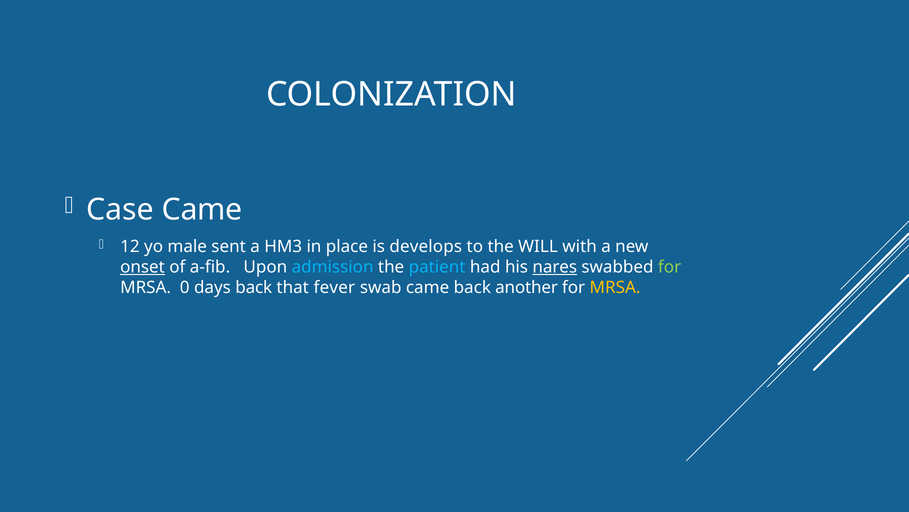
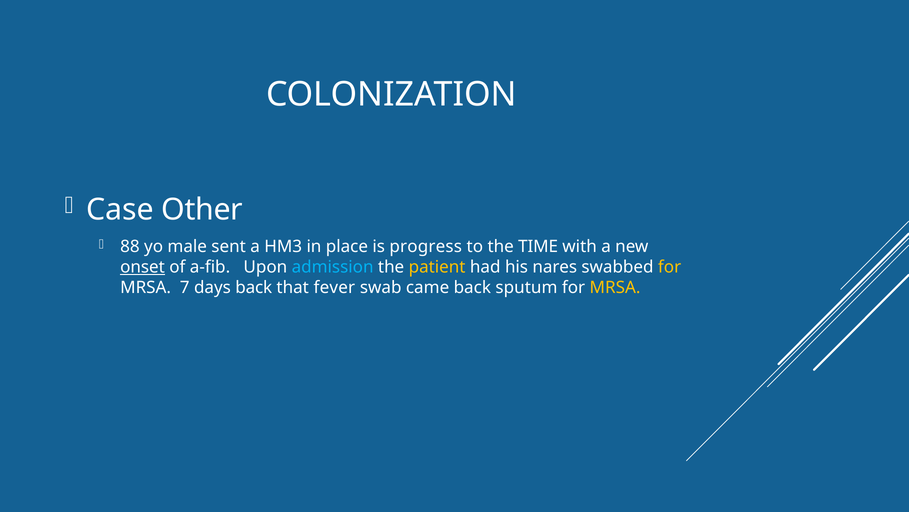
Case Came: Came -> Other
12: 12 -> 88
develops: develops -> progress
WILL: WILL -> TIME
patient colour: light blue -> yellow
nares underline: present -> none
for at (670, 267) colour: light green -> yellow
0: 0 -> 7
another: another -> sputum
